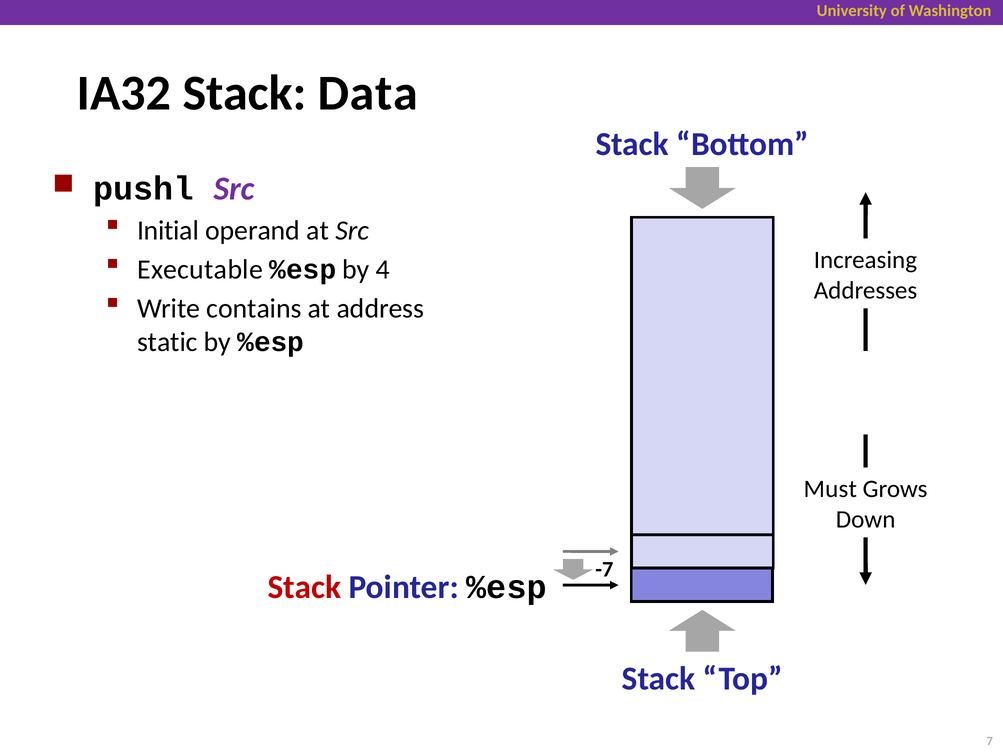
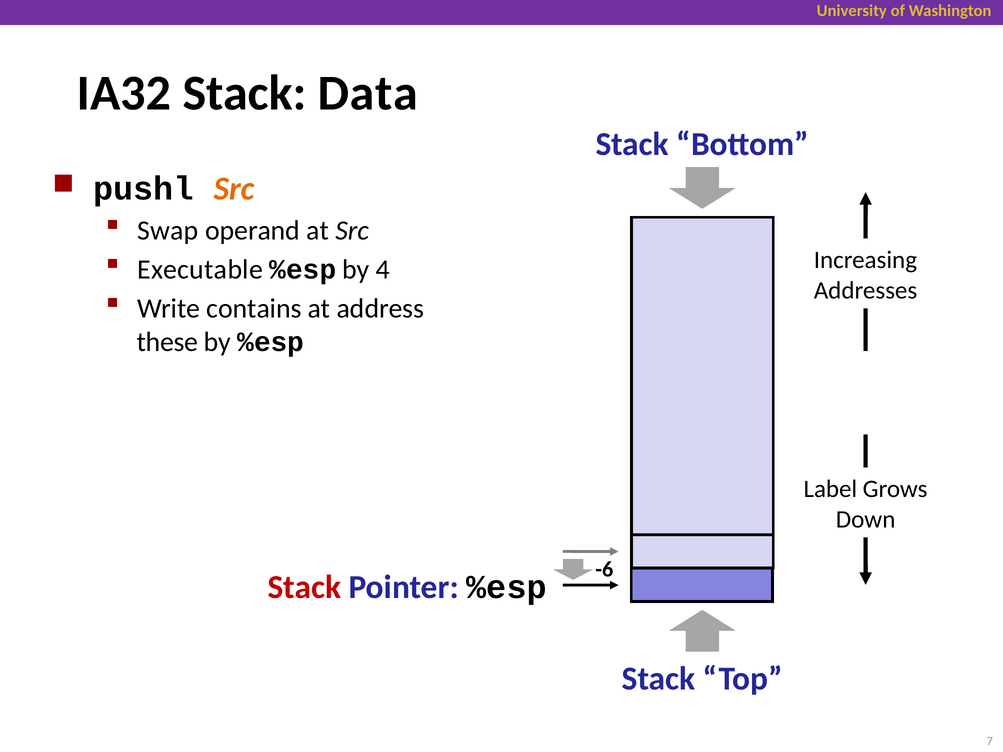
Src at (234, 189) colour: purple -> orange
Initial: Initial -> Swap
static: static -> these
Must: Must -> Label
-7: -7 -> -6
